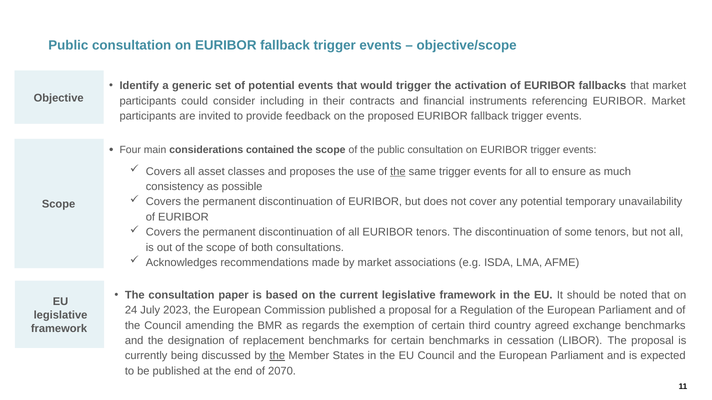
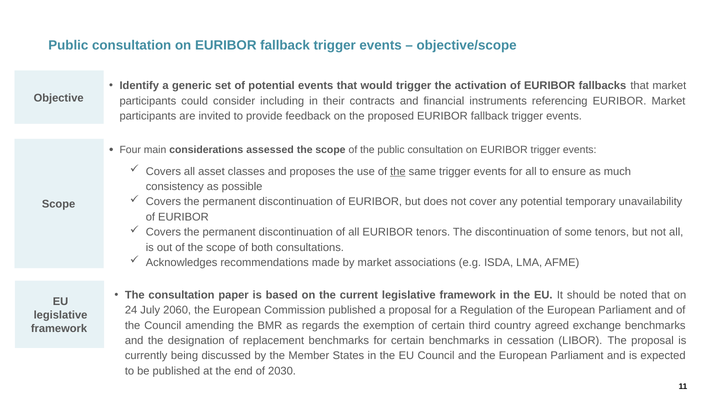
contained: contained -> assessed
2023: 2023 -> 2060
the at (277, 356) underline: present -> none
2070: 2070 -> 2030
